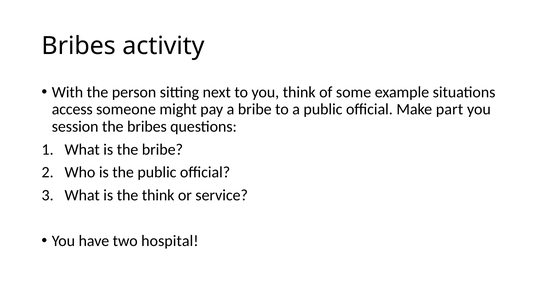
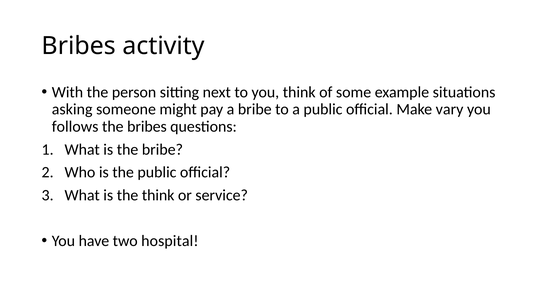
access: access -> asking
part: part -> vary
session: session -> follows
